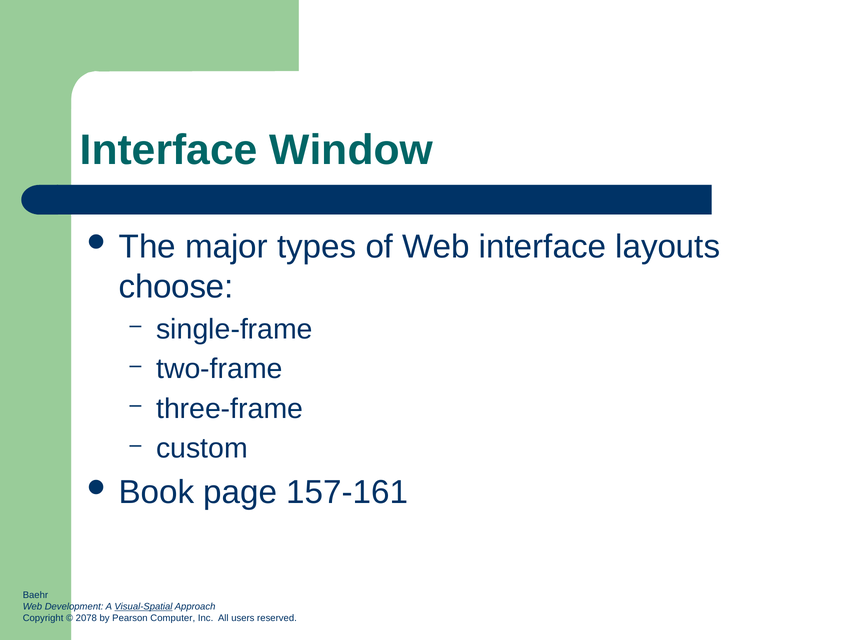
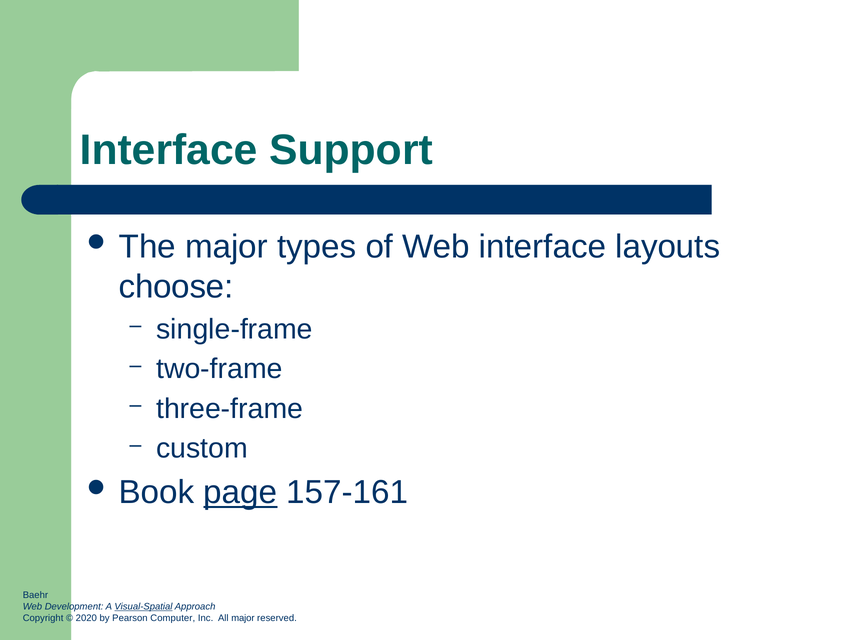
Window: Window -> Support
page underline: none -> present
2078: 2078 -> 2020
All users: users -> major
